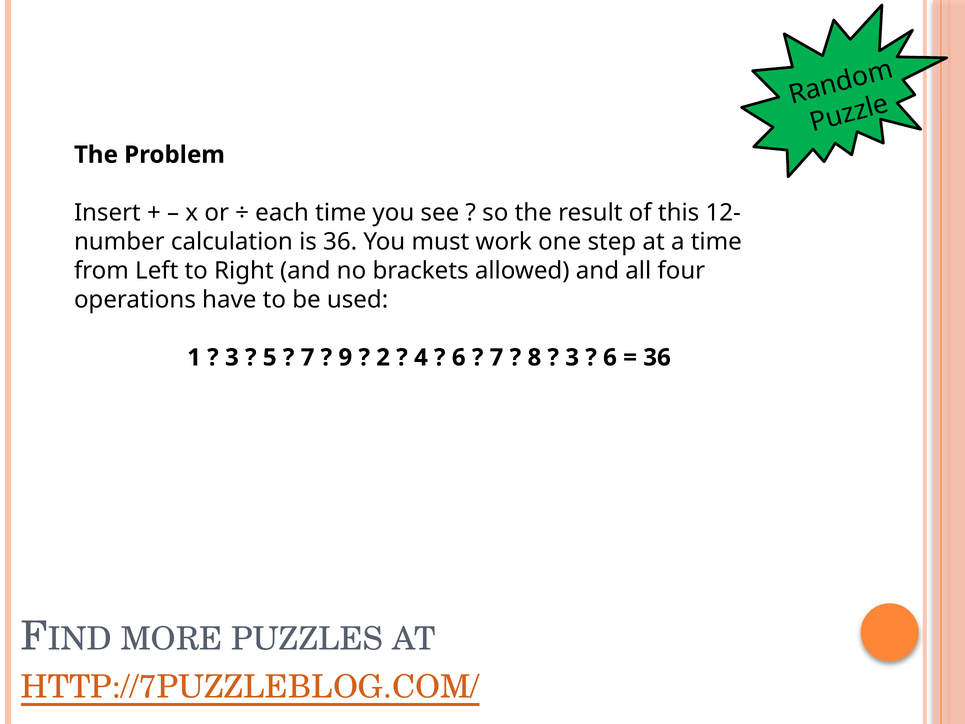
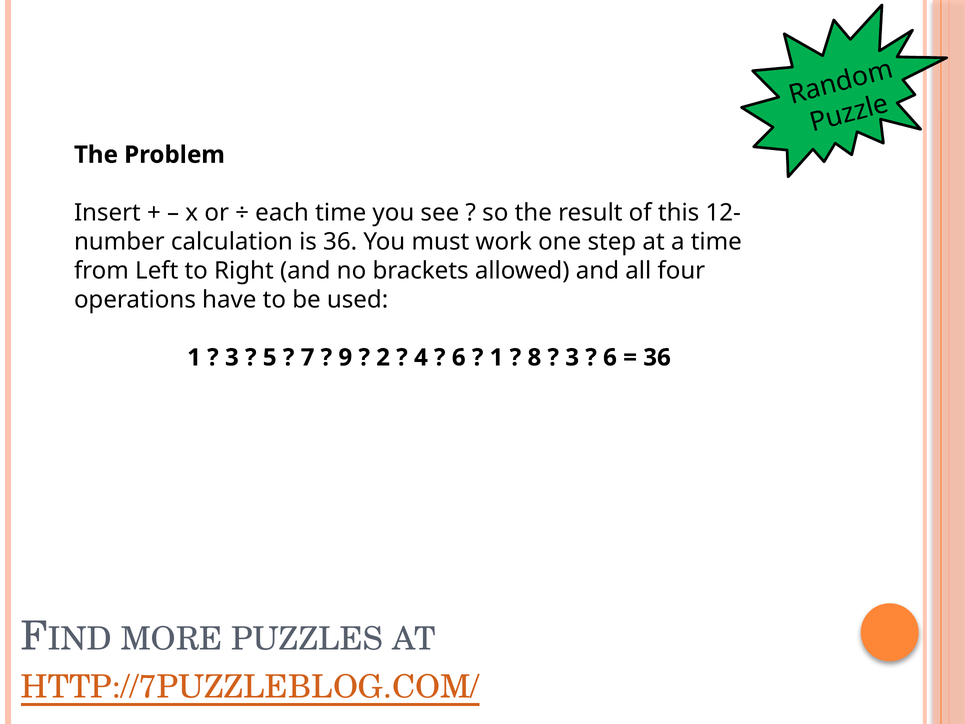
7 at (497, 357): 7 -> 1
